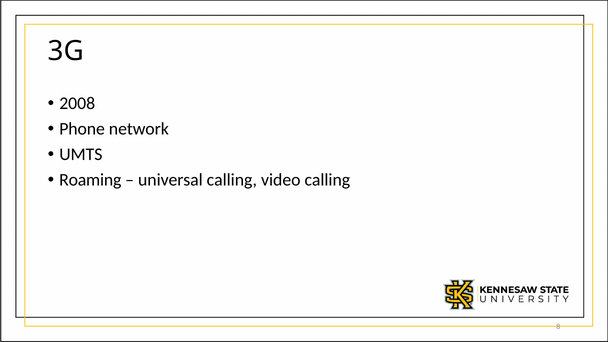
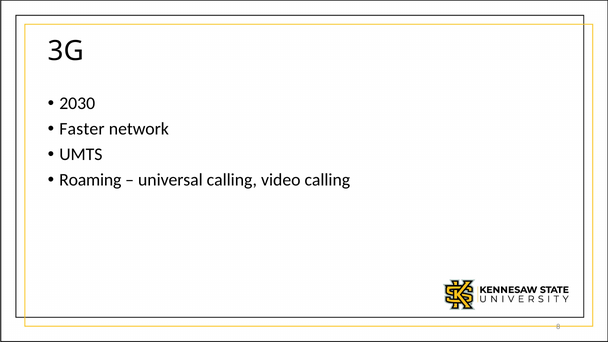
2008: 2008 -> 2030
Phone: Phone -> Faster
